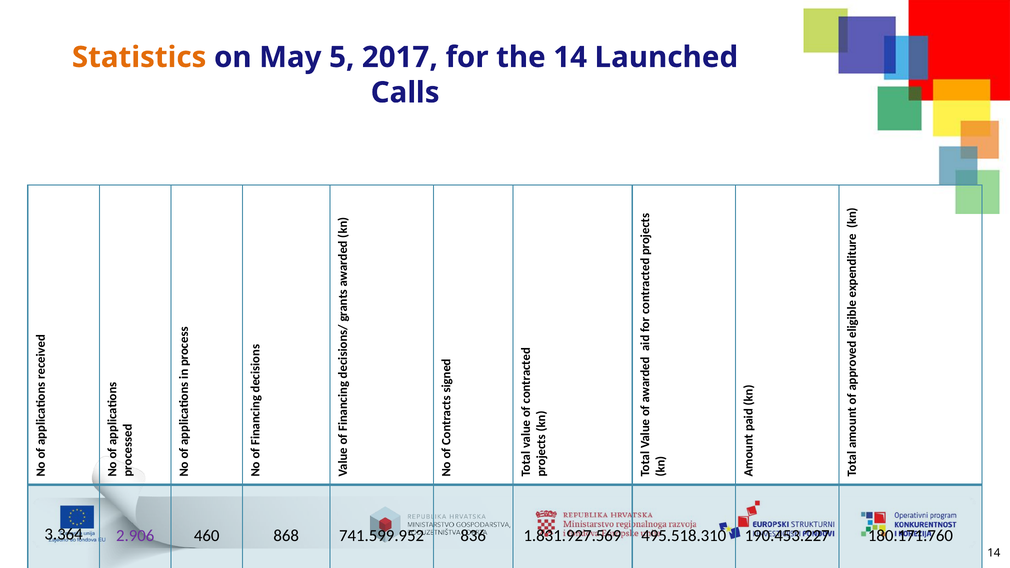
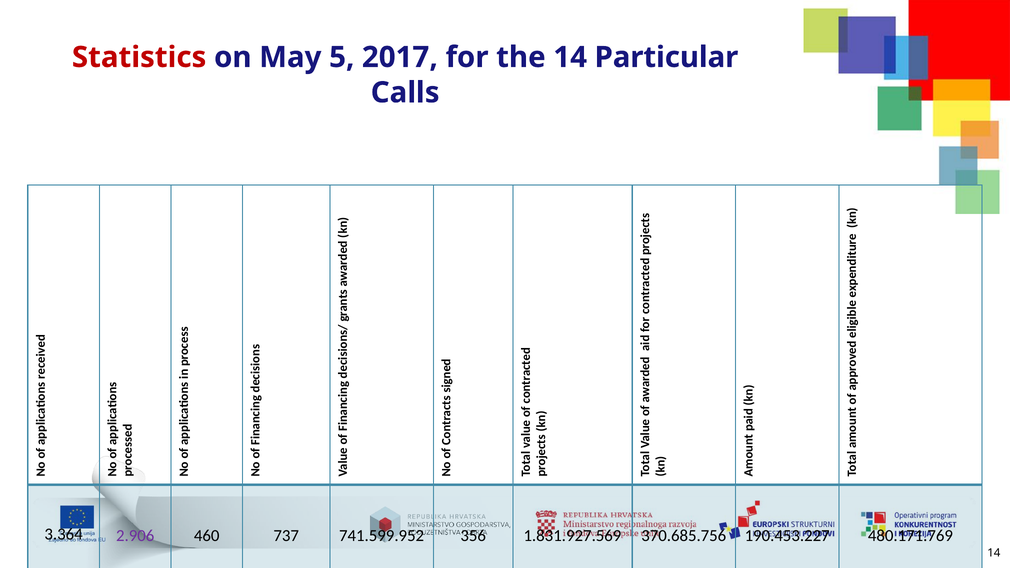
Statistics colour: orange -> red
Launched: Launched -> Particular
868: 868 -> 737
836: 836 -> 356
495.518.310: 495.518.310 -> 370.685.756
180.171.760: 180.171.760 -> 480.171.769
